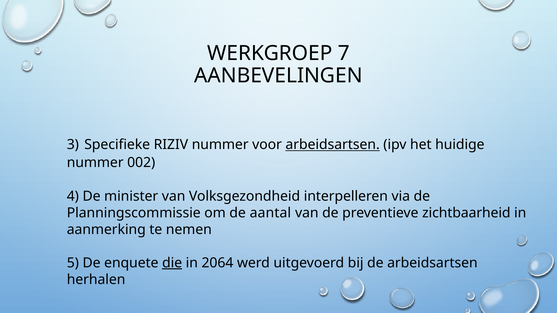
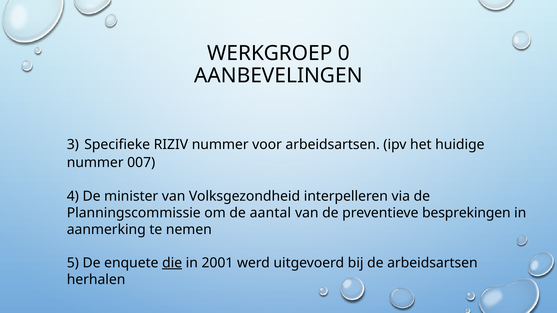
7: 7 -> 0
arbeidsartsen at (333, 145) underline: present -> none
002: 002 -> 007
zichtbaarheid: zichtbaarheid -> besprekingen
2064: 2064 -> 2001
